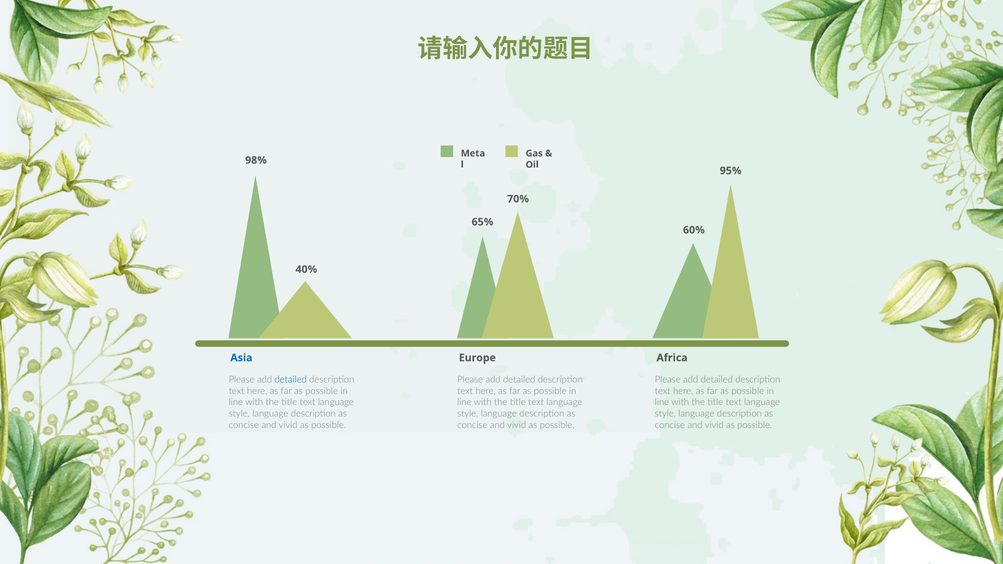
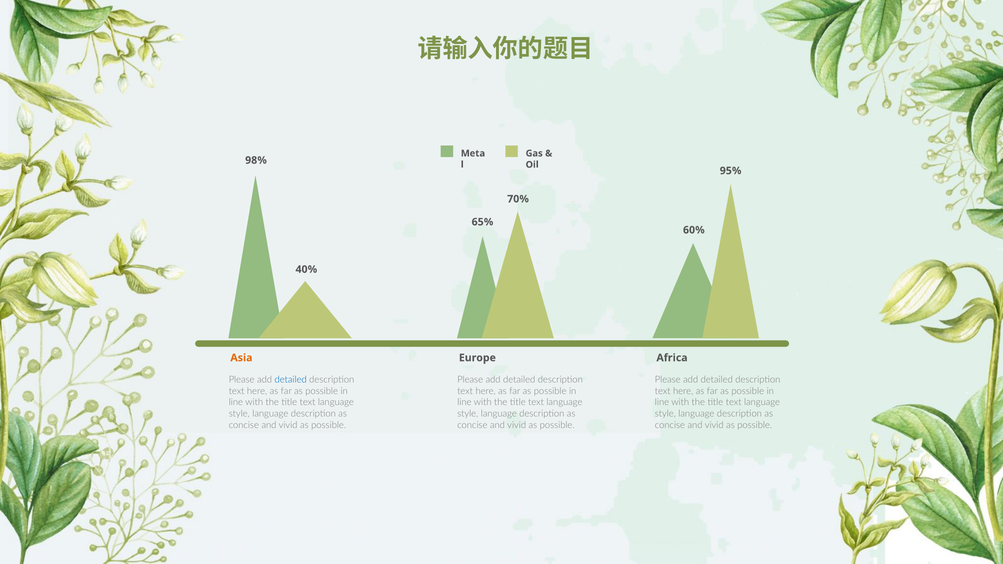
Asia colour: blue -> orange
